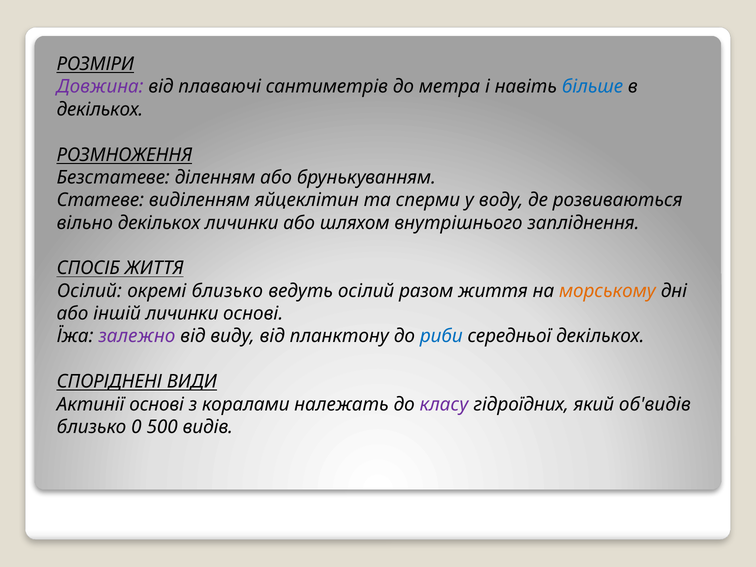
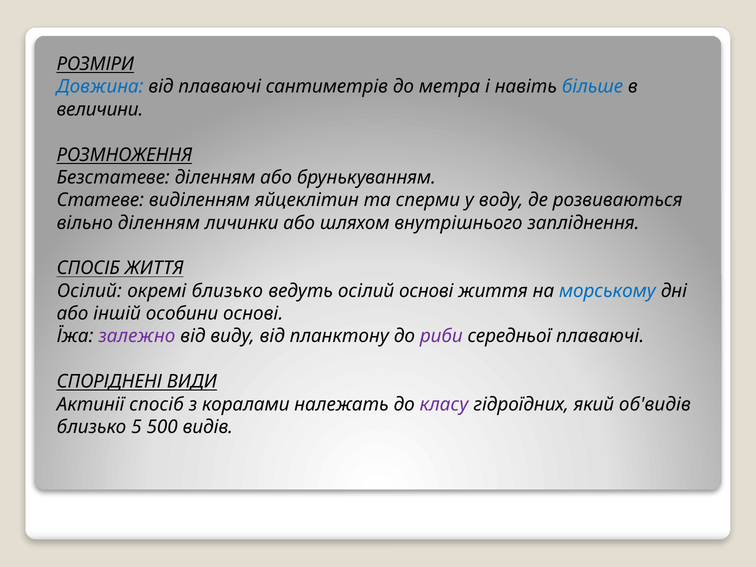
Довжина colour: purple -> blue
декількох at (100, 109): декількох -> величини
вільно декількох: декількох -> діленням
осілий разом: разом -> основі
морському colour: orange -> blue
іншій личинки: личинки -> особини
риби colour: blue -> purple
середньої декількох: декількох -> плаваючі
Актинії основі: основі -> спосіб
0: 0 -> 5
